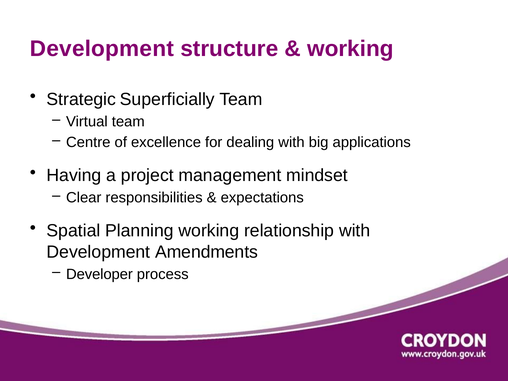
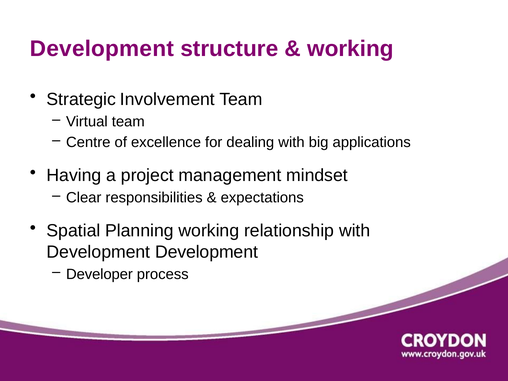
Superficially: Superficially -> Involvement
Development Amendments: Amendments -> Development
